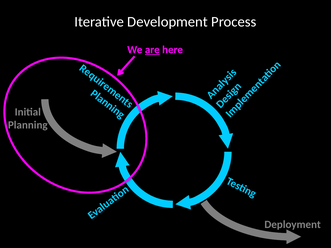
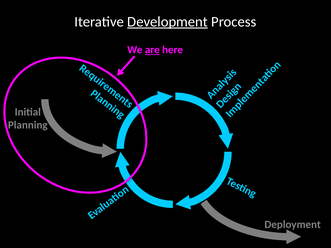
Development underline: none -> present
